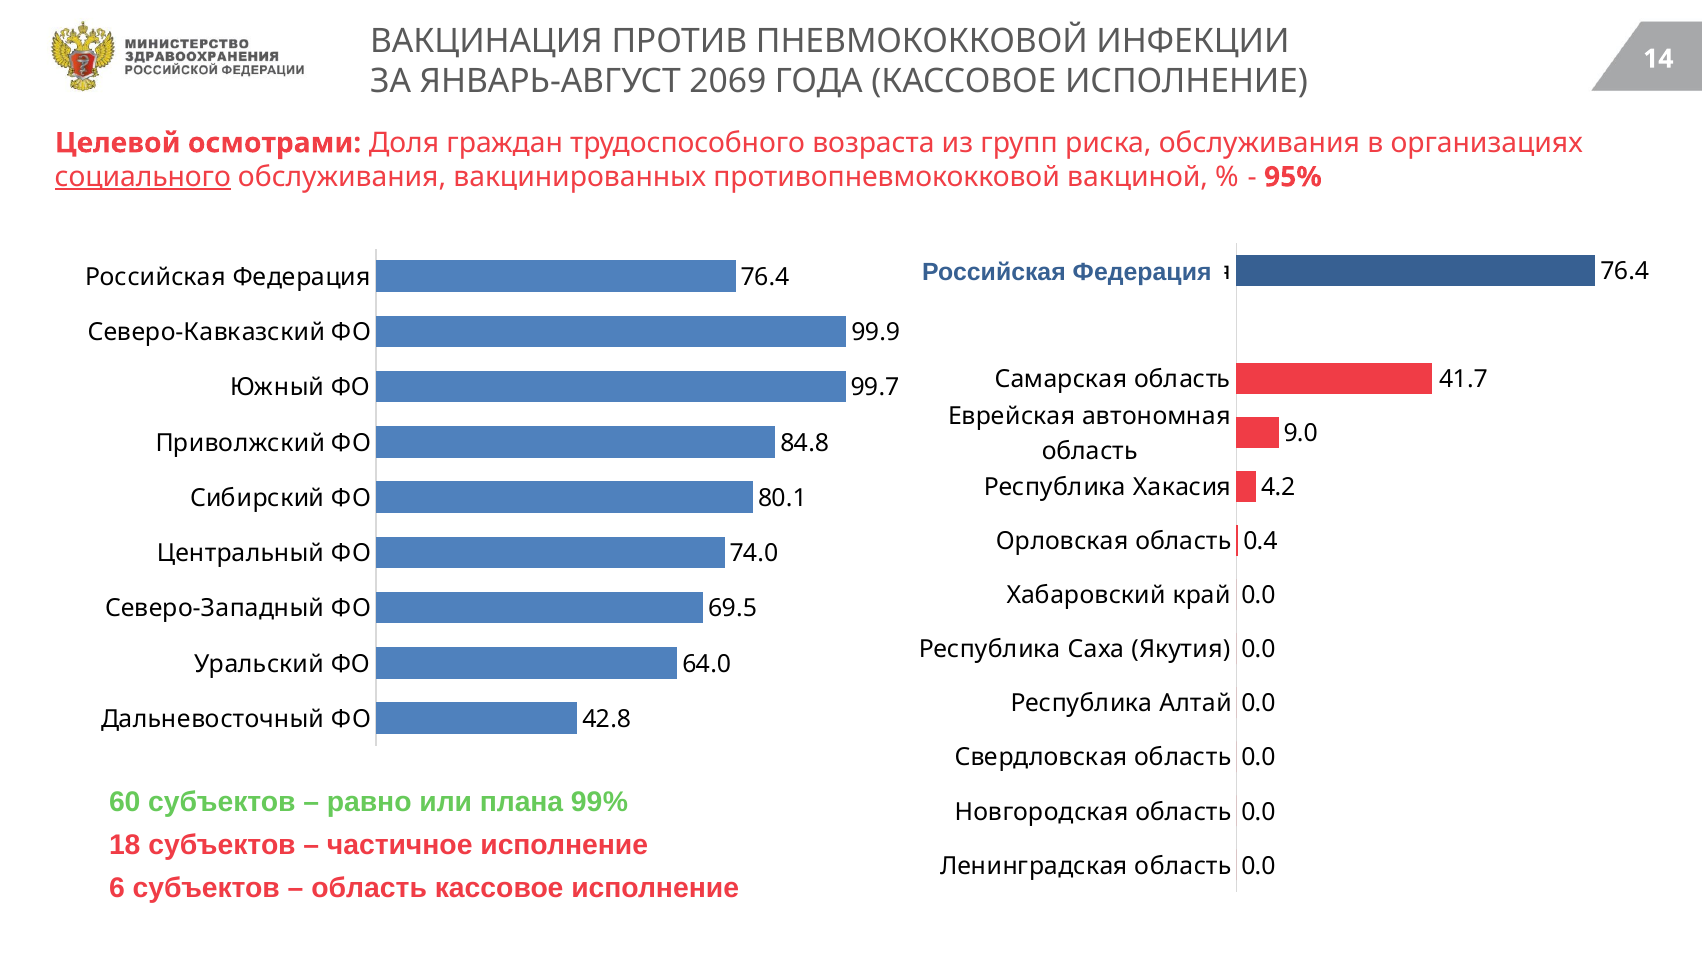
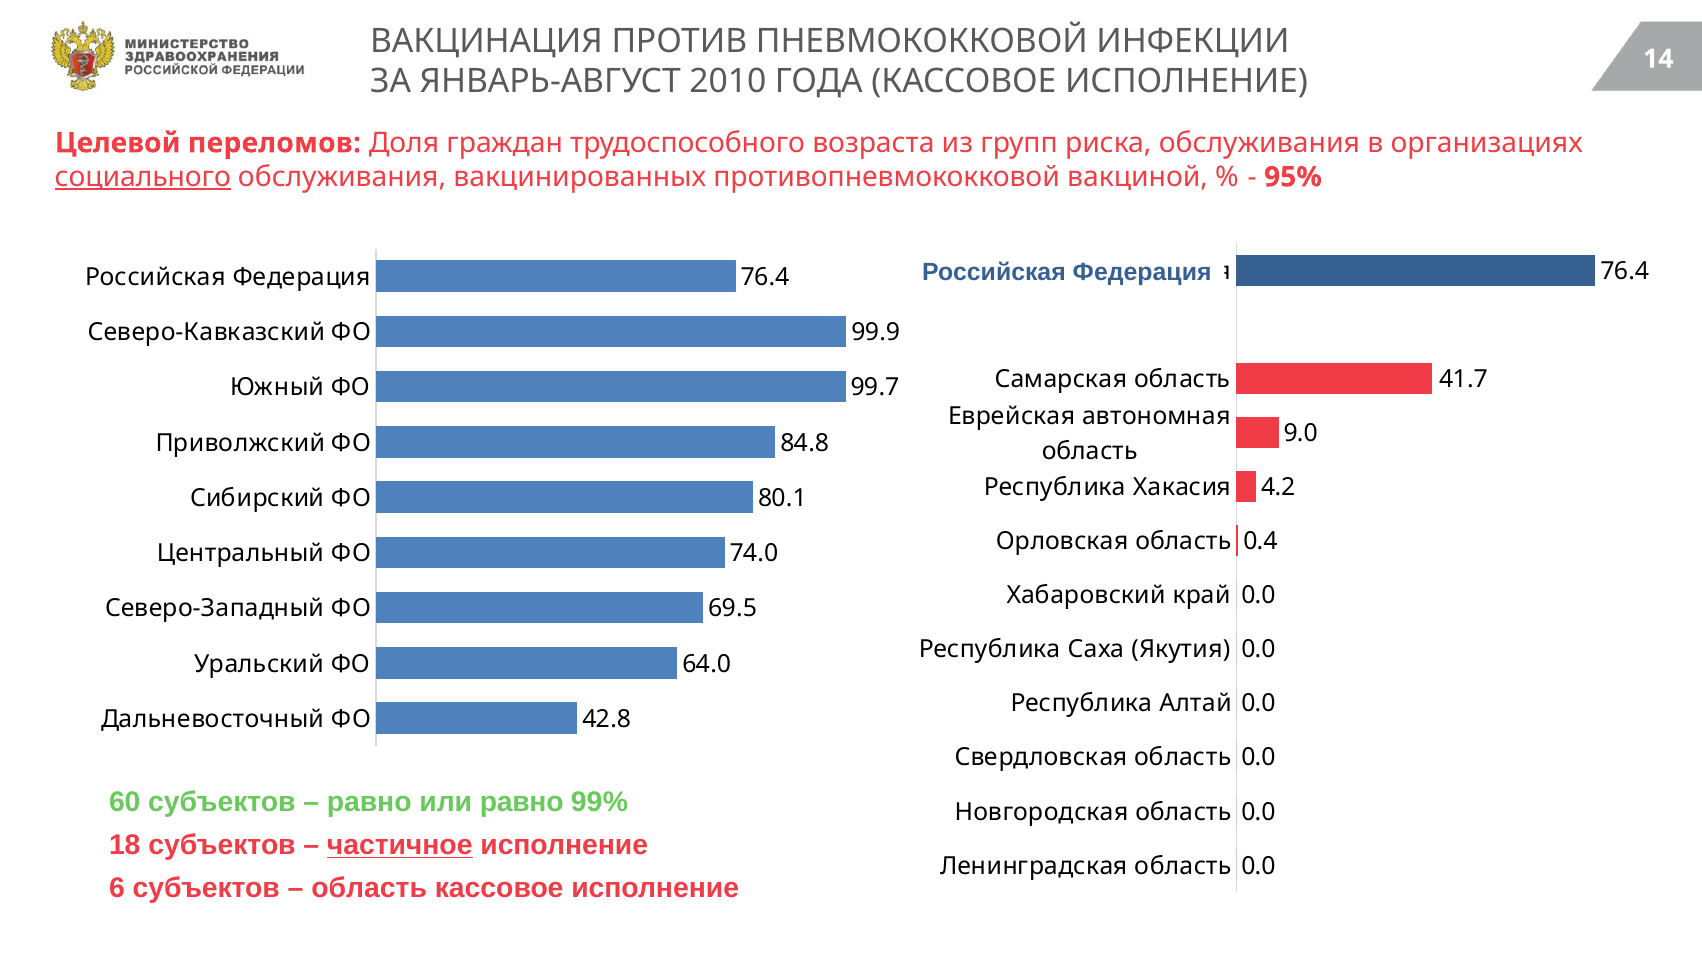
2069: 2069 -> 2010
осмотрами: осмотрами -> переломов
или плана: плана -> равно
частичное underline: none -> present
